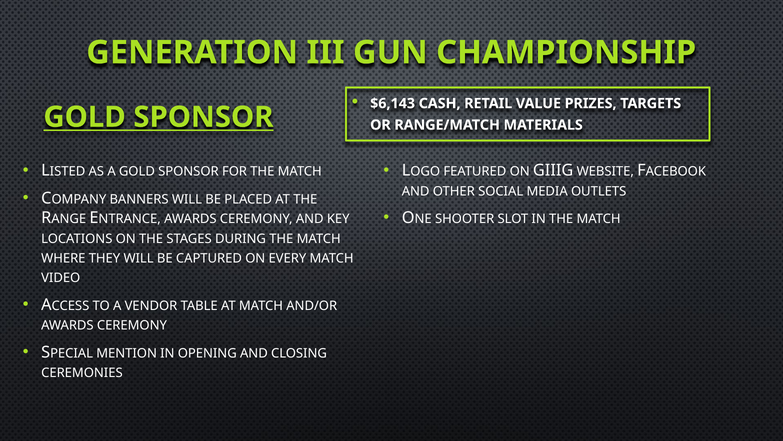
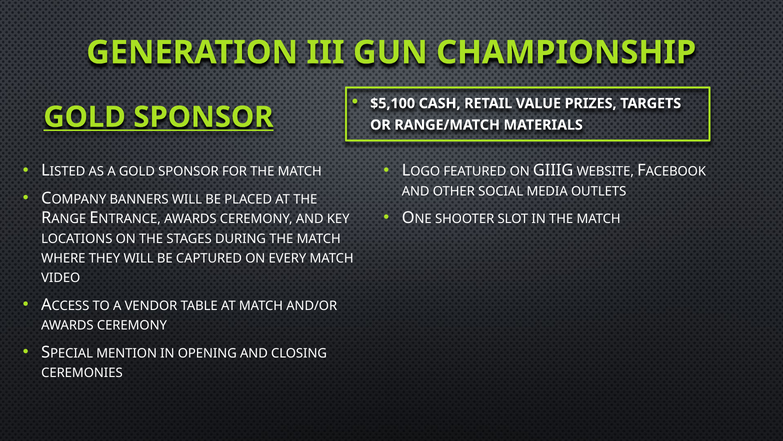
$6,143: $6,143 -> $5,100
